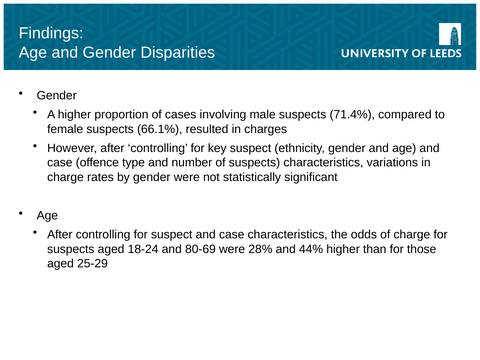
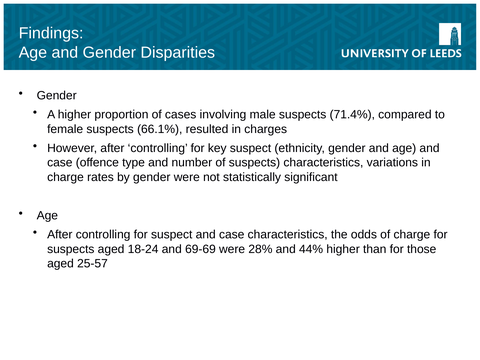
80-69: 80-69 -> 69-69
25-29: 25-29 -> 25-57
